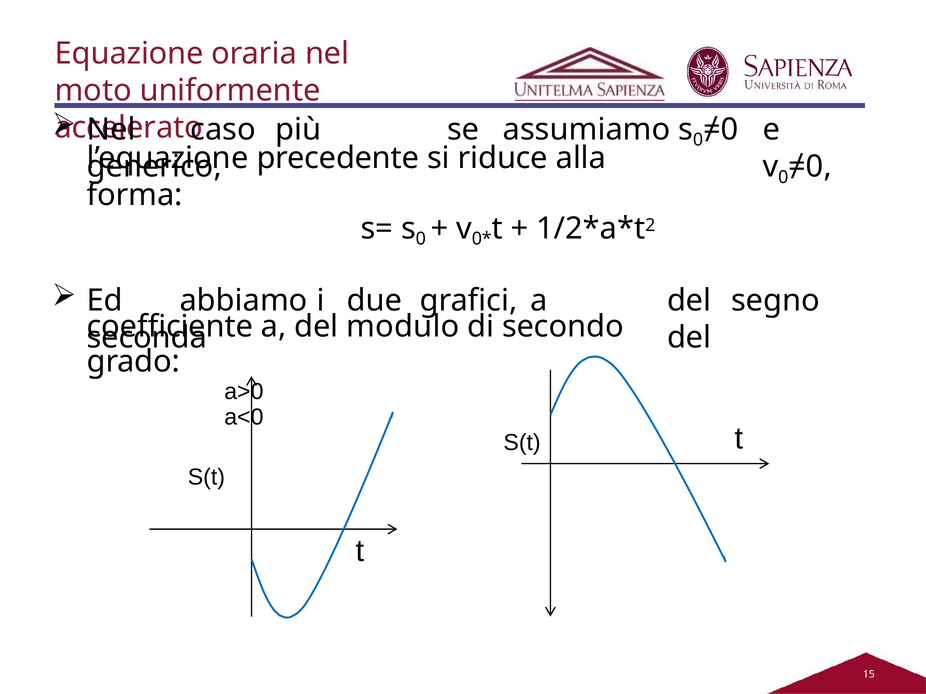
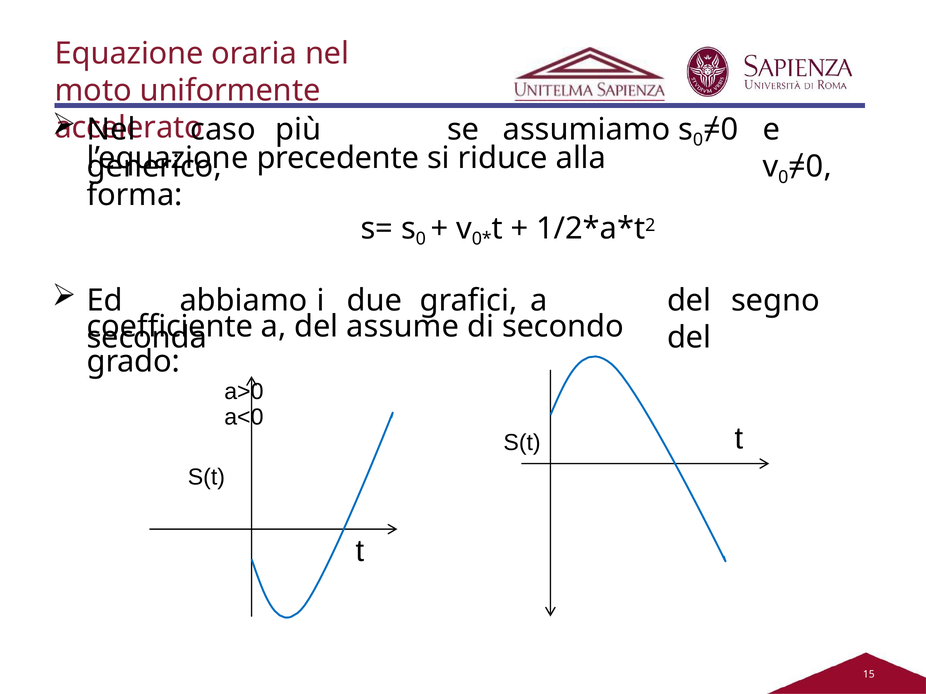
modulo: modulo -> assume
